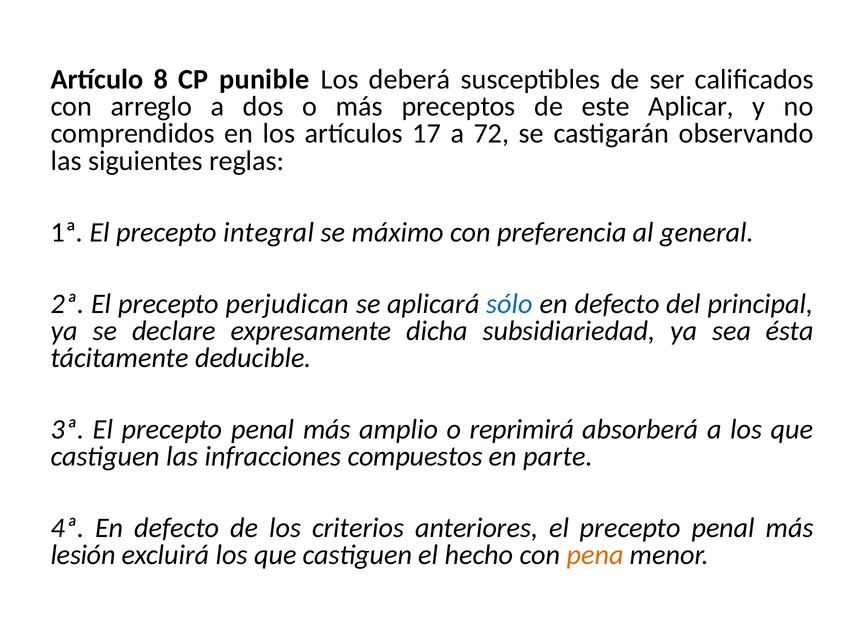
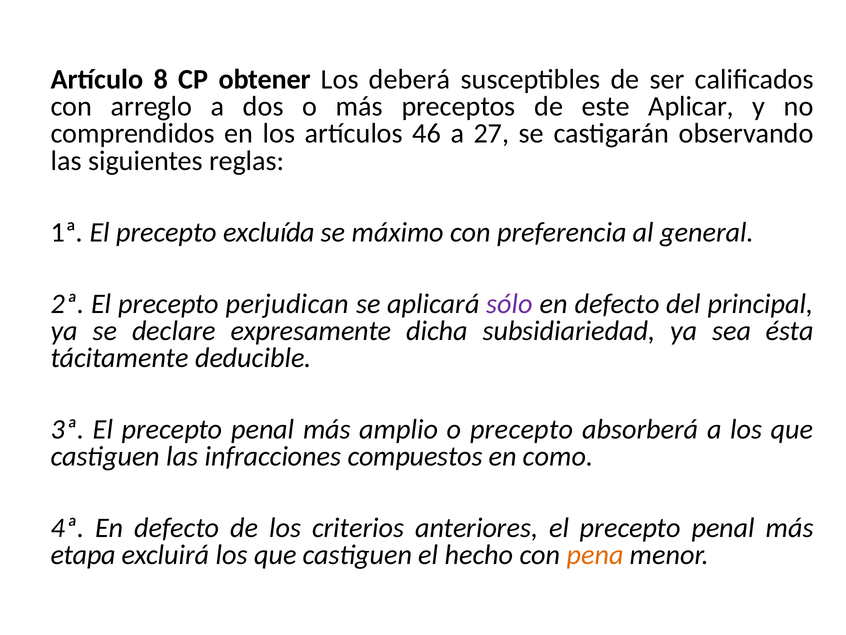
punible: punible -> obtener
17: 17 -> 46
72: 72 -> 27
integral: integral -> excluída
sólo colour: blue -> purple
o reprimirá: reprimirá -> precepto
parte: parte -> como
lesión: lesión -> etapa
